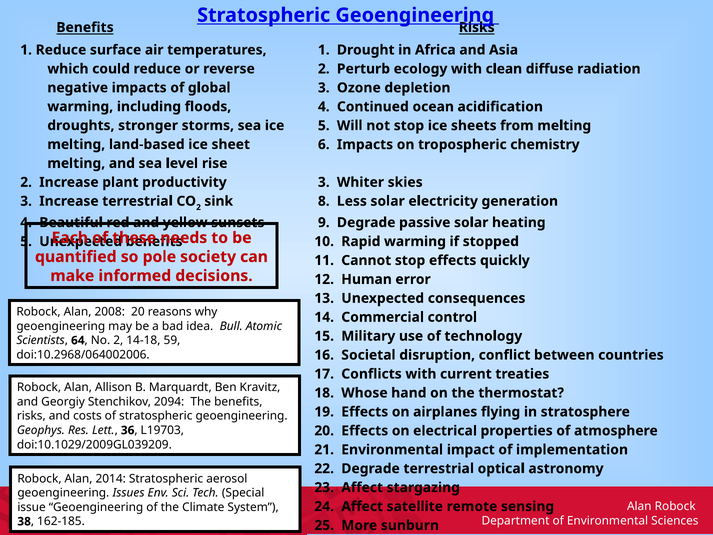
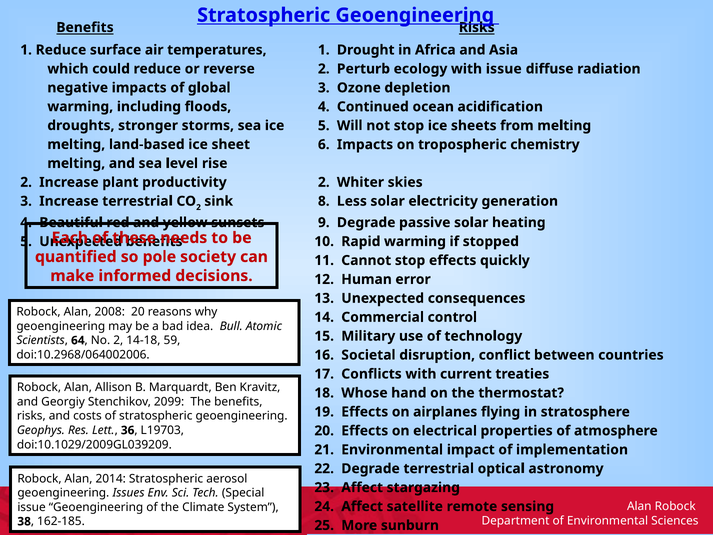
with clean: clean -> issue
productivity 3: 3 -> 2
2094: 2094 -> 2099
